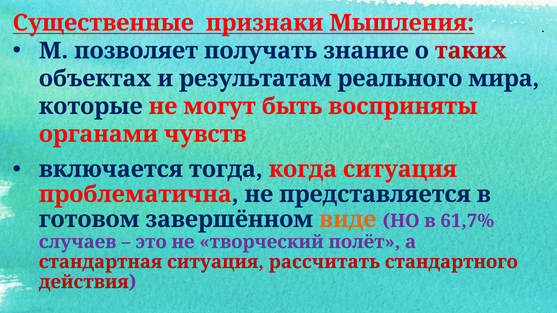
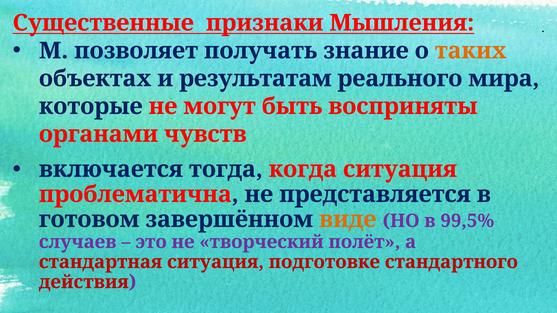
таких colour: red -> orange
61,7%: 61,7% -> 99,5%
рассчитать: рассчитать -> подготовке
